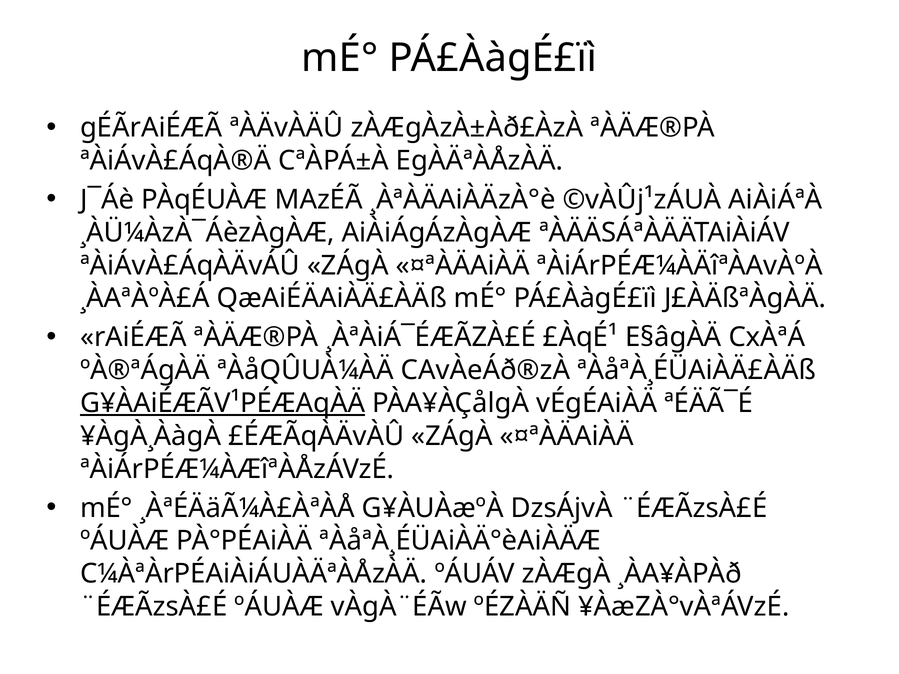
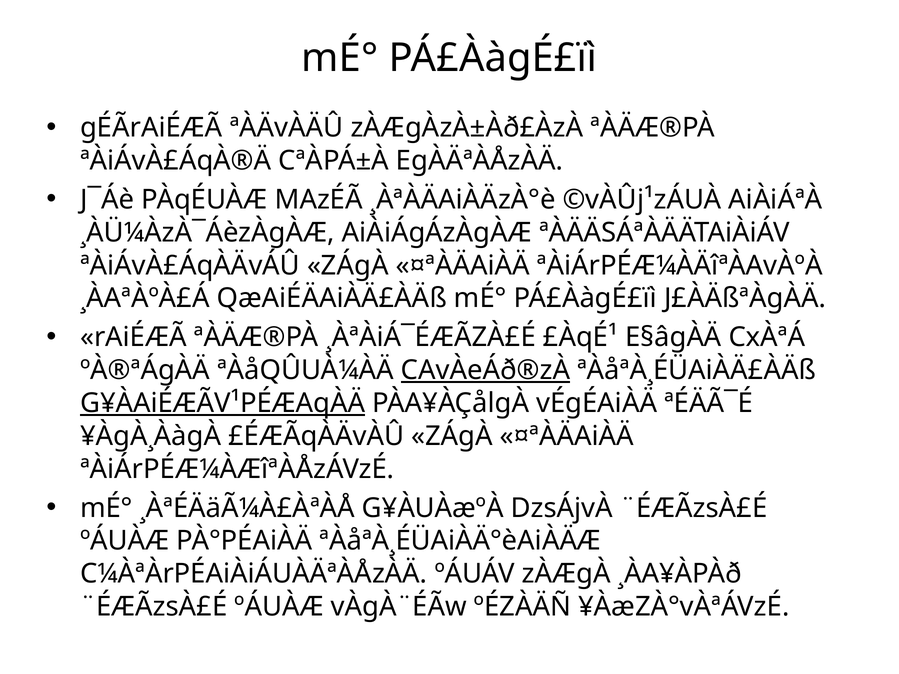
CAvÀeÁð®zÀ underline: none -> present
